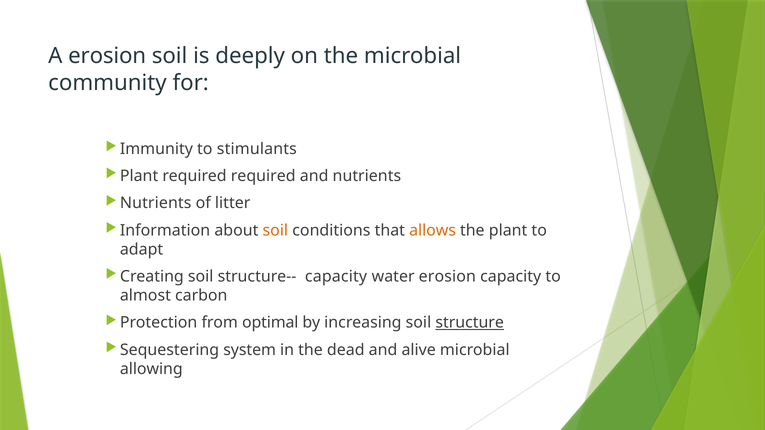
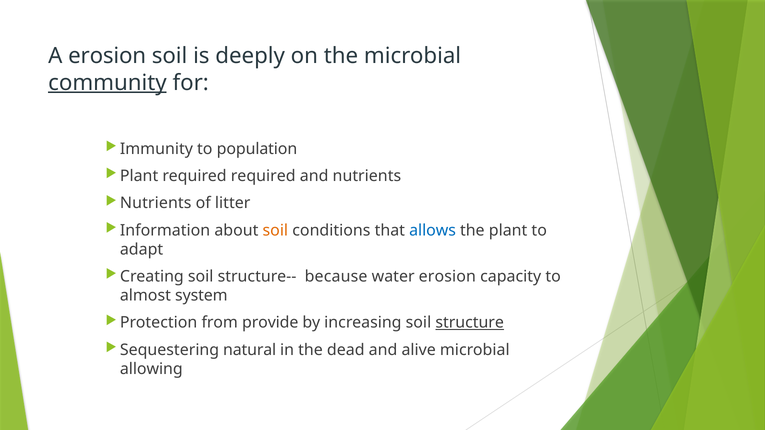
community underline: none -> present
stimulants: stimulants -> population
allows colour: orange -> blue
structure-- capacity: capacity -> because
carbon: carbon -> system
optimal: optimal -> provide
system: system -> natural
